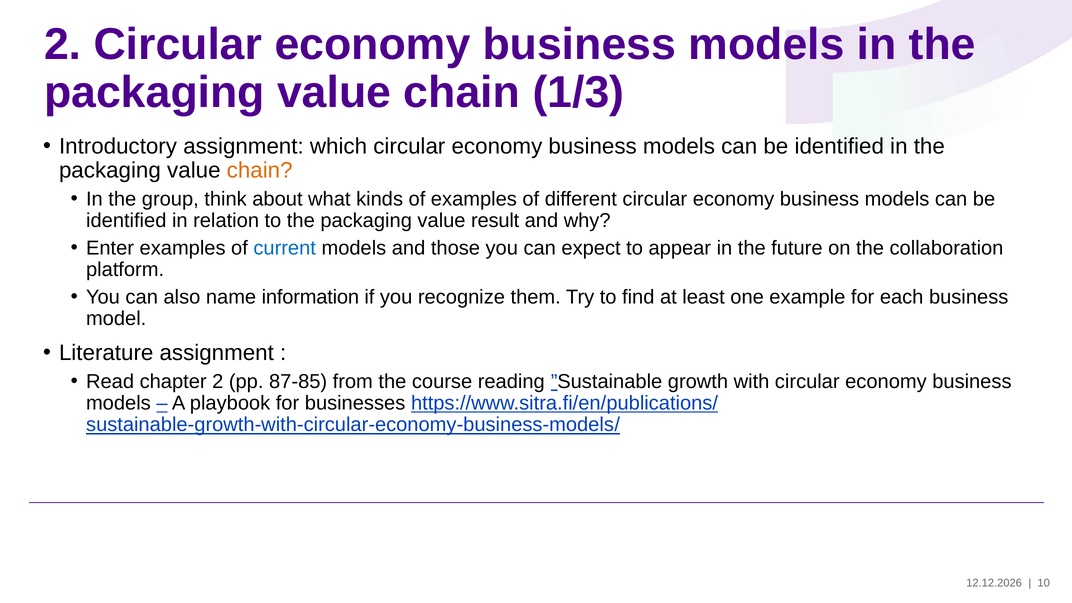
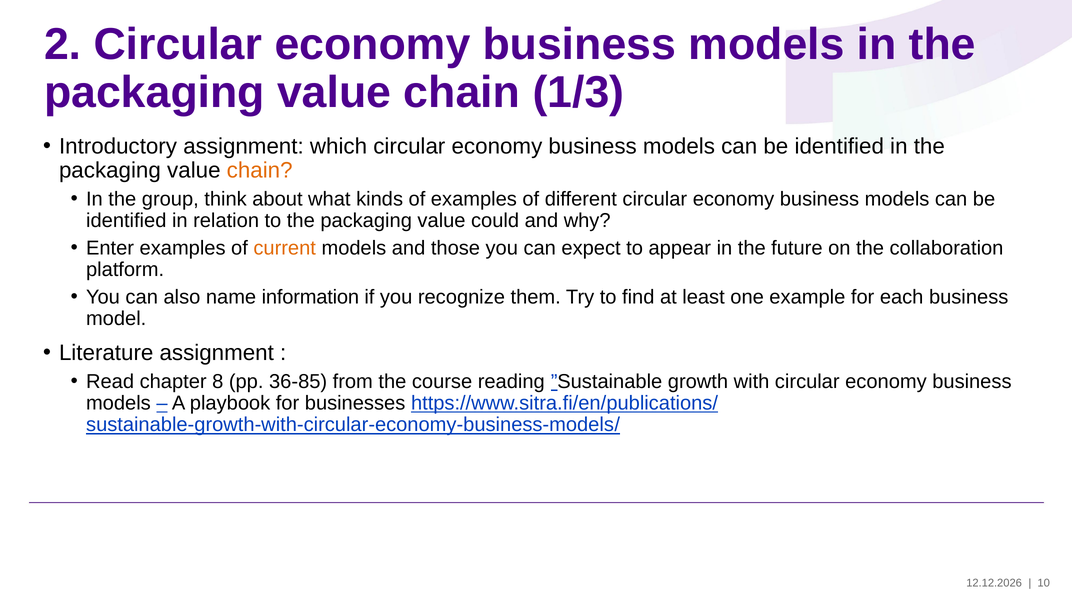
result: result -> could
current colour: blue -> orange
chapter 2: 2 -> 8
87-85: 87-85 -> 36-85
